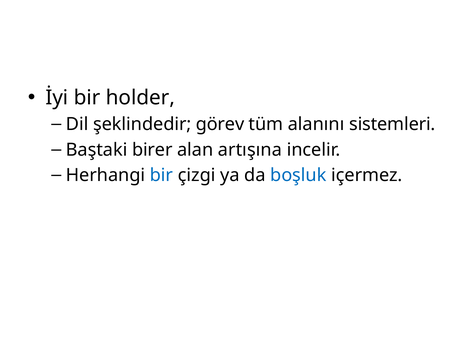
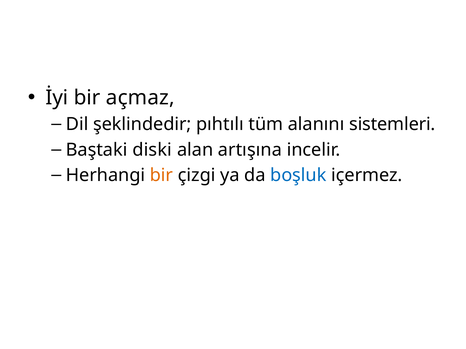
holder: holder -> açmaz
görev: görev -> pıhtılı
birer: birer -> diski
bir at (161, 175) colour: blue -> orange
